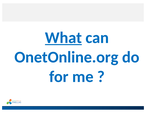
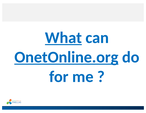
OnetOnline.org underline: none -> present
